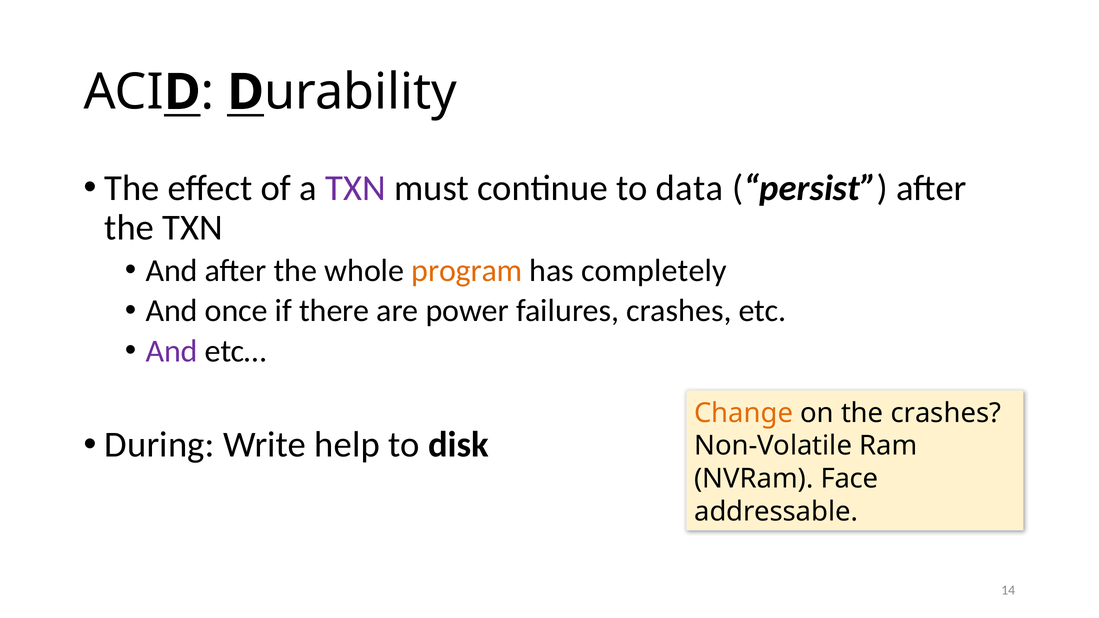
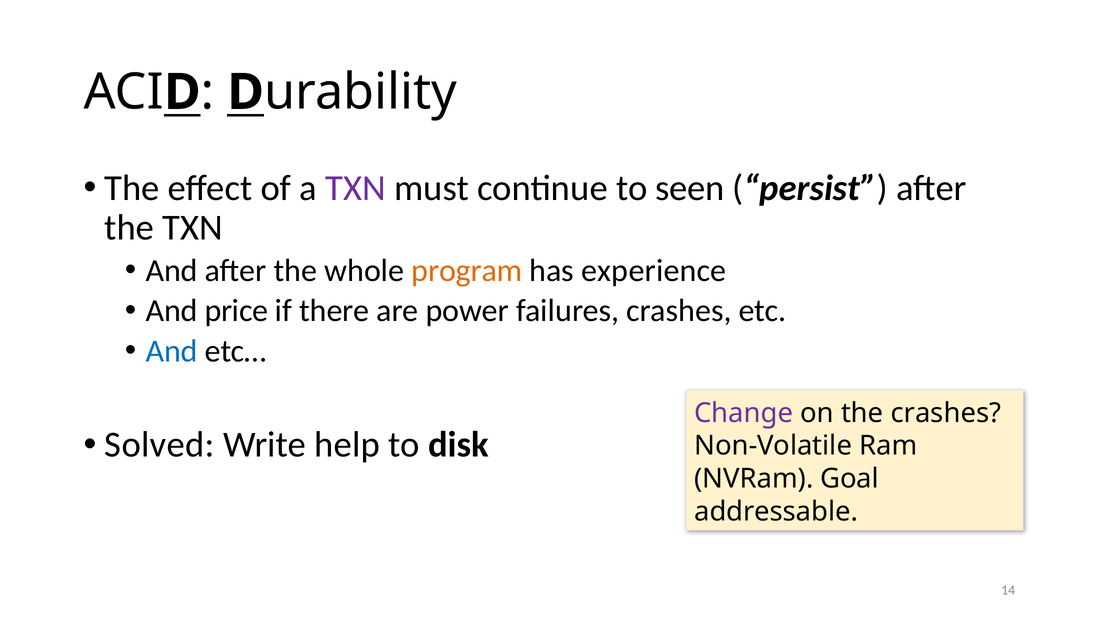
data: data -> seen
completely: completely -> experience
once: once -> price
And at (172, 351) colour: purple -> blue
Change colour: orange -> purple
During: During -> Solved
Face: Face -> Goal
